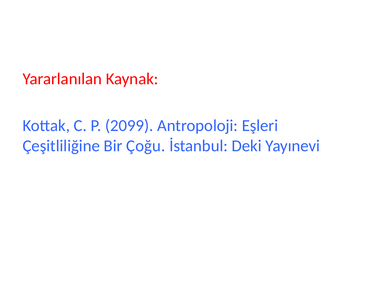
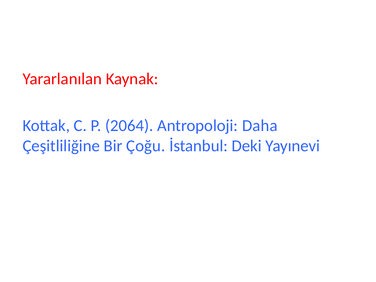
2099: 2099 -> 2064
Eşleri: Eşleri -> Daha
